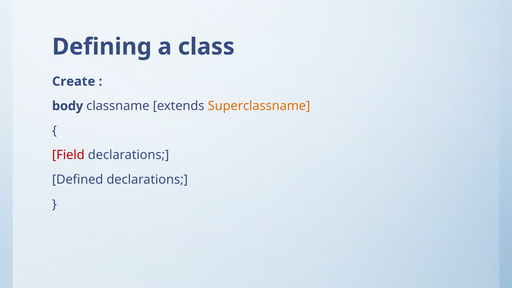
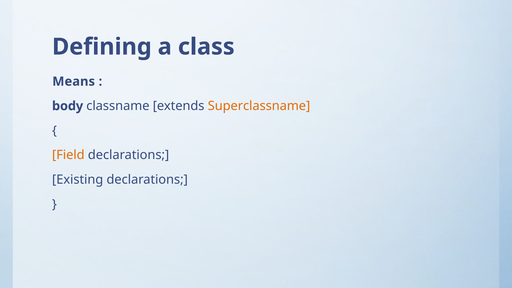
Create: Create -> Means
Field colour: red -> orange
Defined: Defined -> Existing
